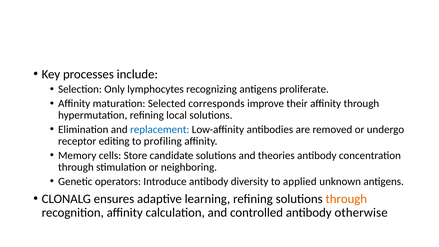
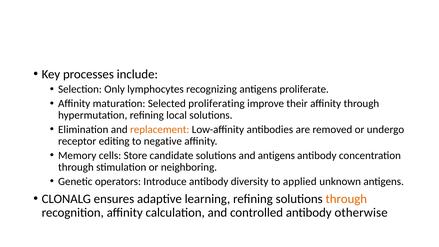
corresponds: corresponds -> proliferating
replacement colour: blue -> orange
profiling: profiling -> negative
and theories: theories -> antigens
